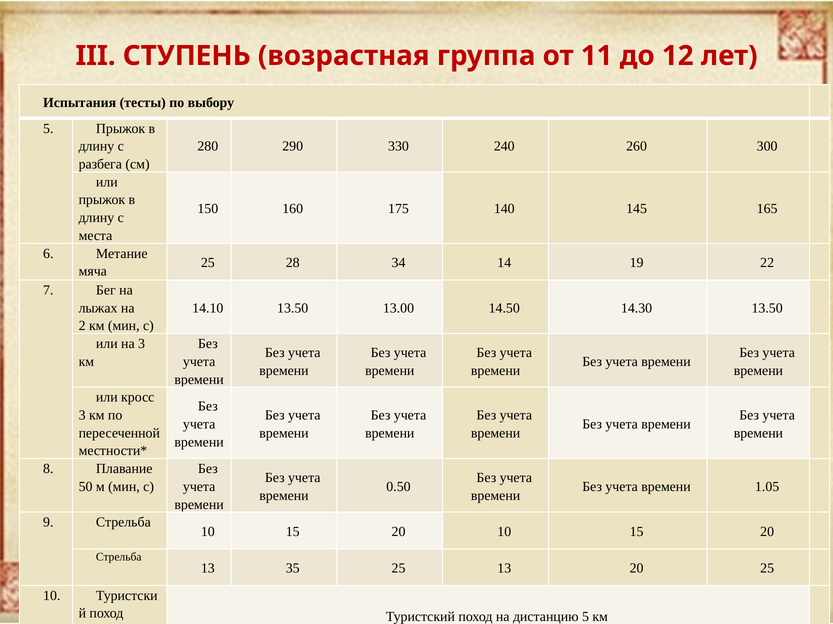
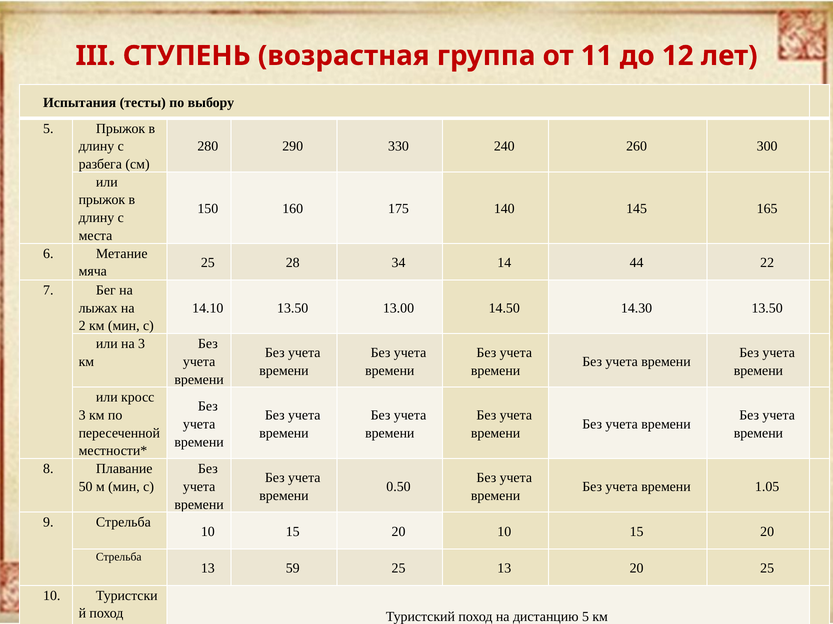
19: 19 -> 44
35: 35 -> 59
